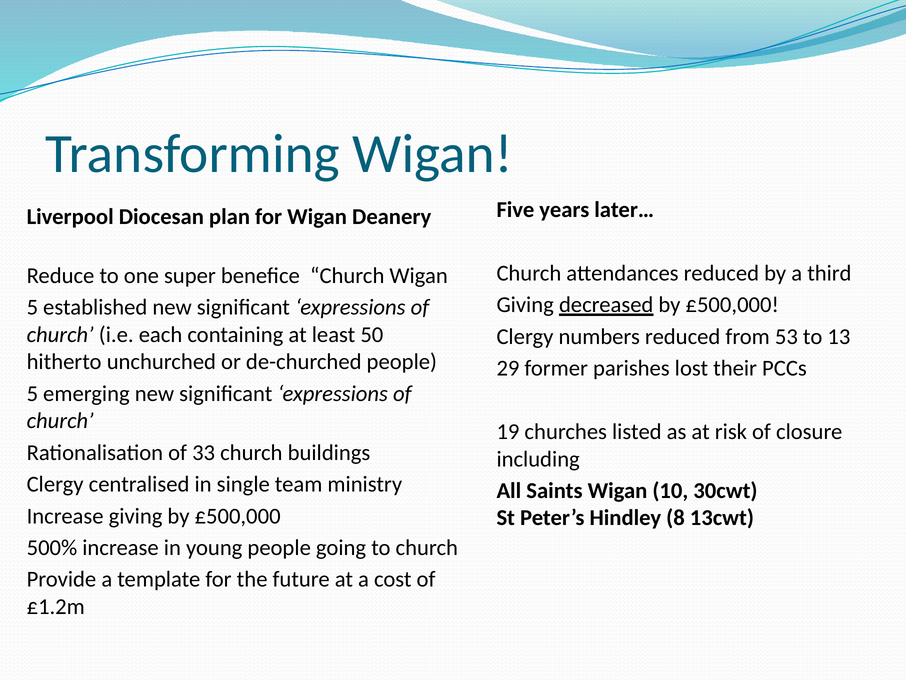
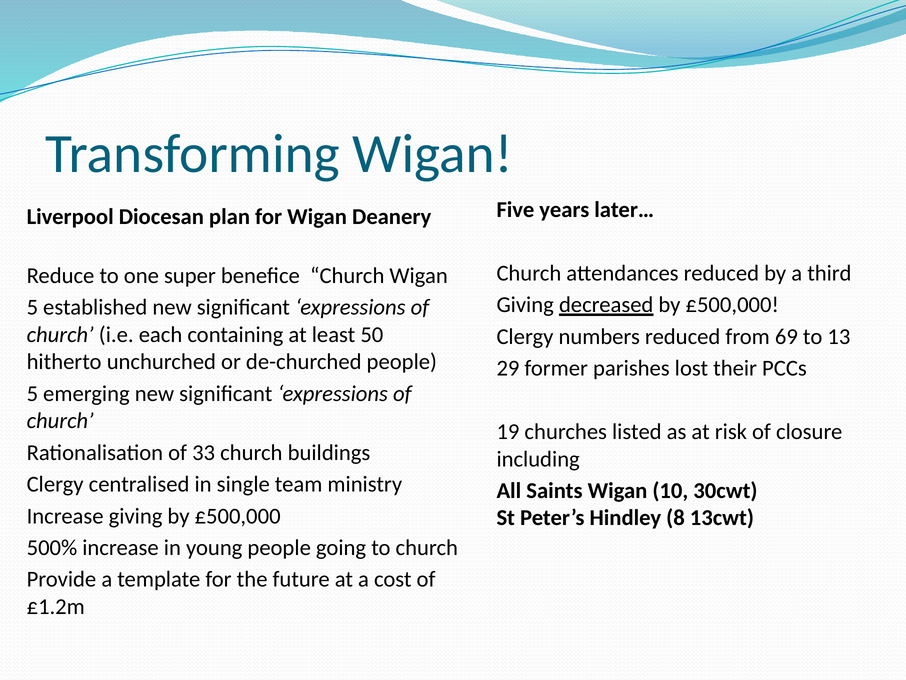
53: 53 -> 69
